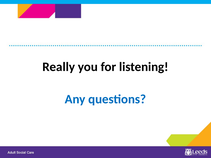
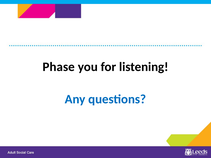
Really: Really -> Phase
